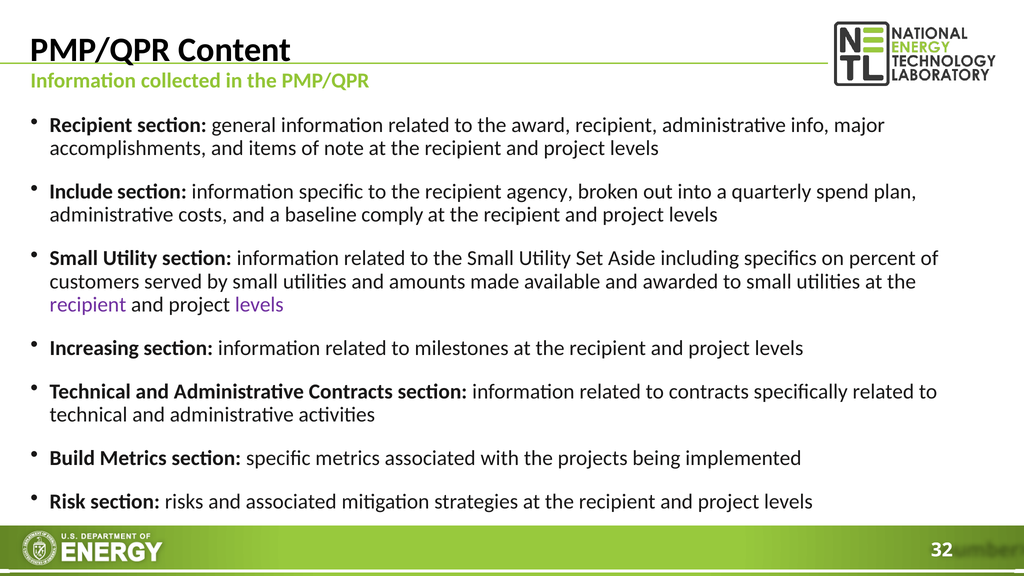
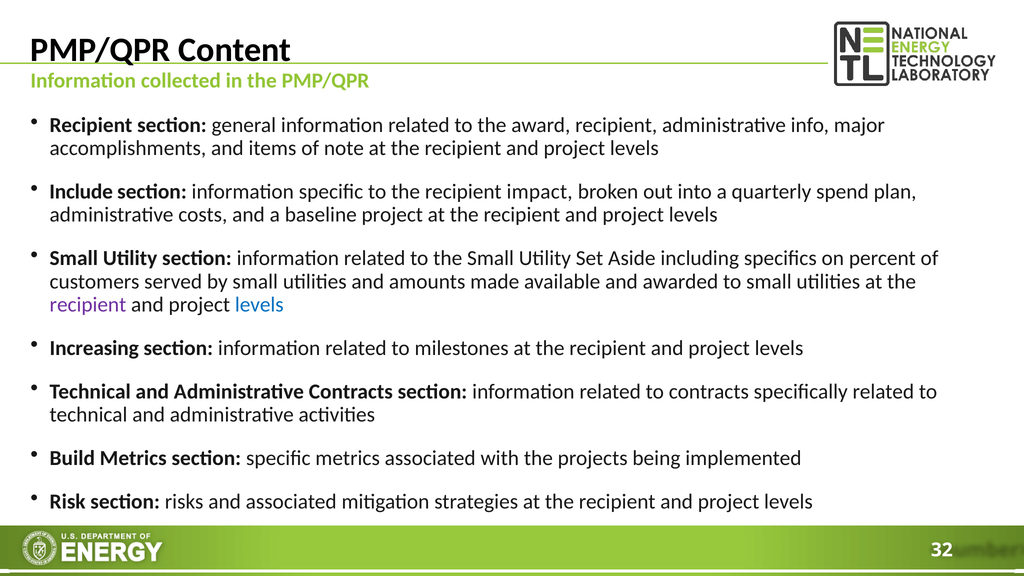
agency: agency -> impact
baseline comply: comply -> project
levels at (259, 305) colour: purple -> blue
